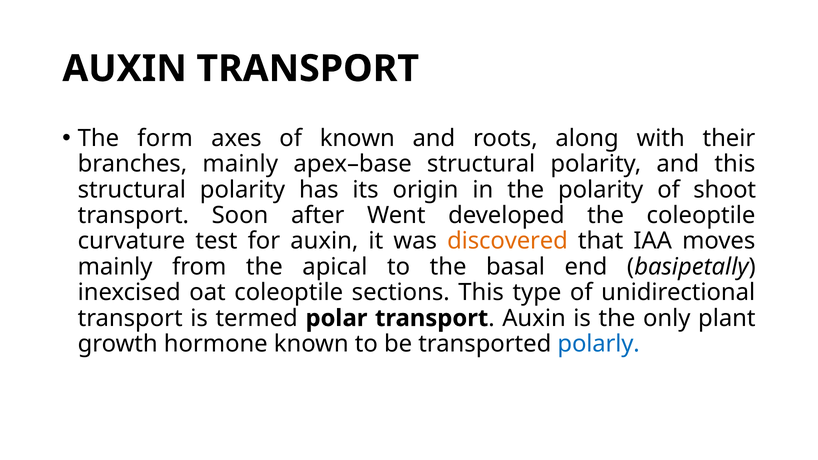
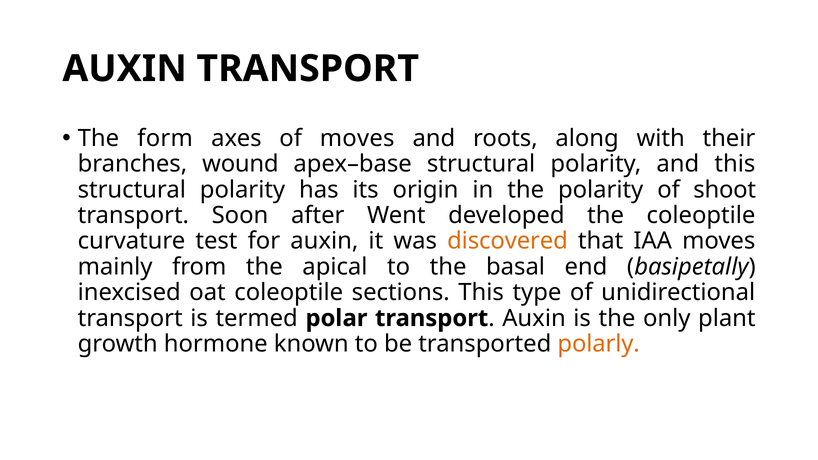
of known: known -> moves
branches mainly: mainly -> wound
polarly colour: blue -> orange
